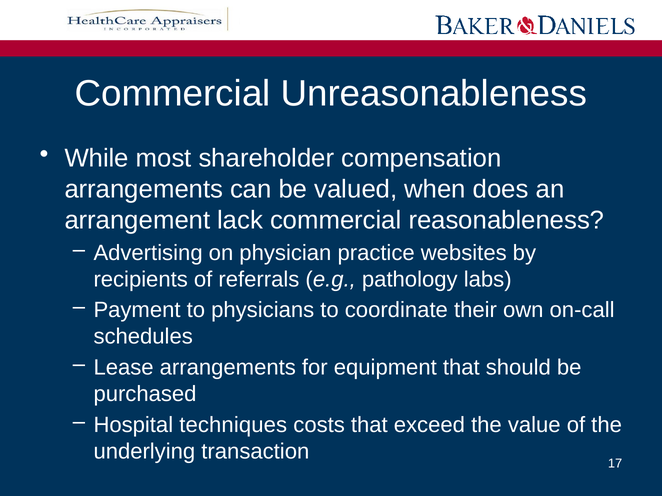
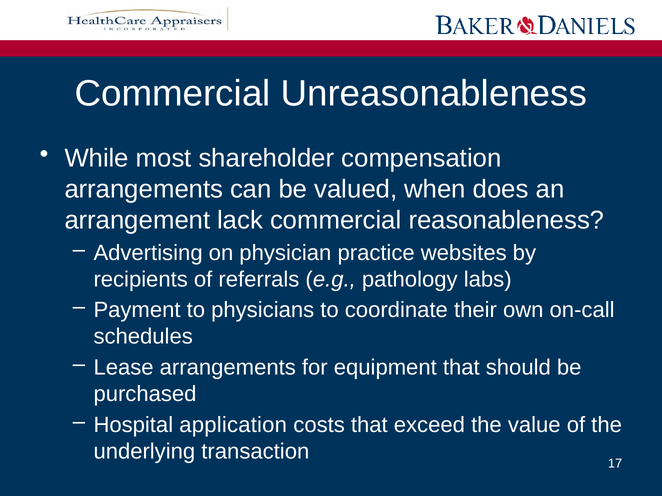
techniques: techniques -> application
